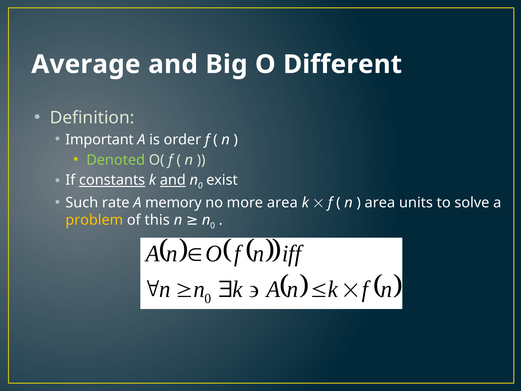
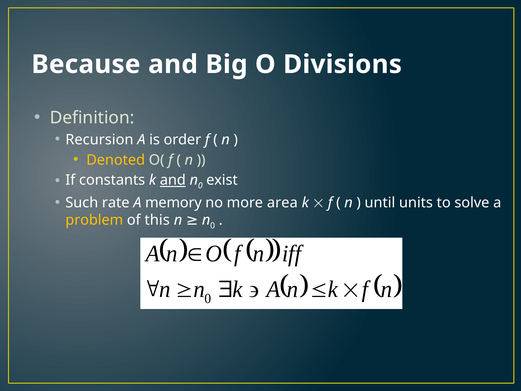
Average: Average -> Because
Different: Different -> Divisions
Important: Important -> Recursion
Denoted colour: light green -> yellow
constants underline: present -> none
area at (380, 203): area -> until
